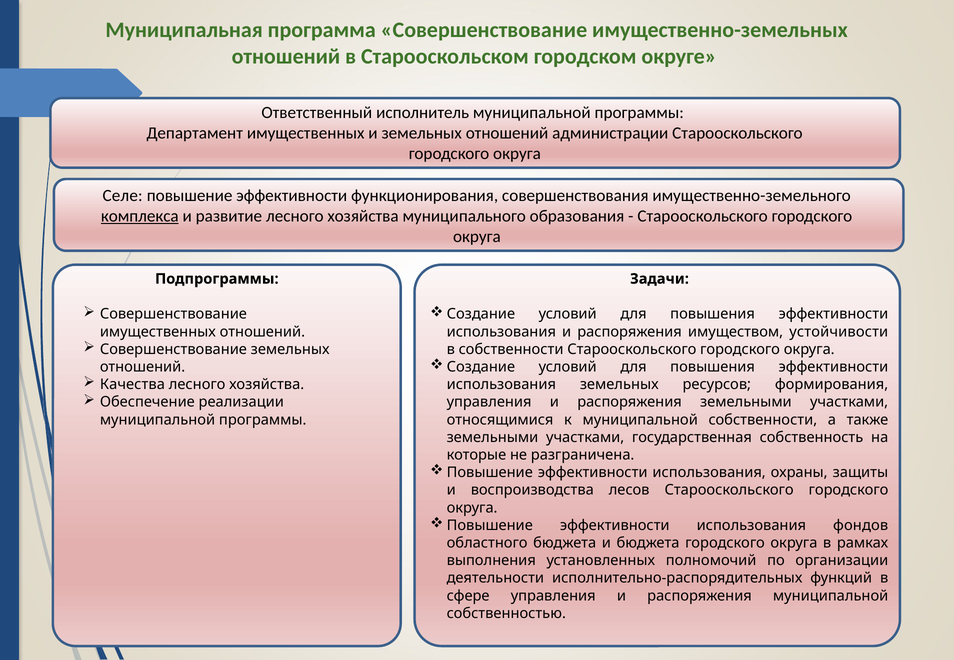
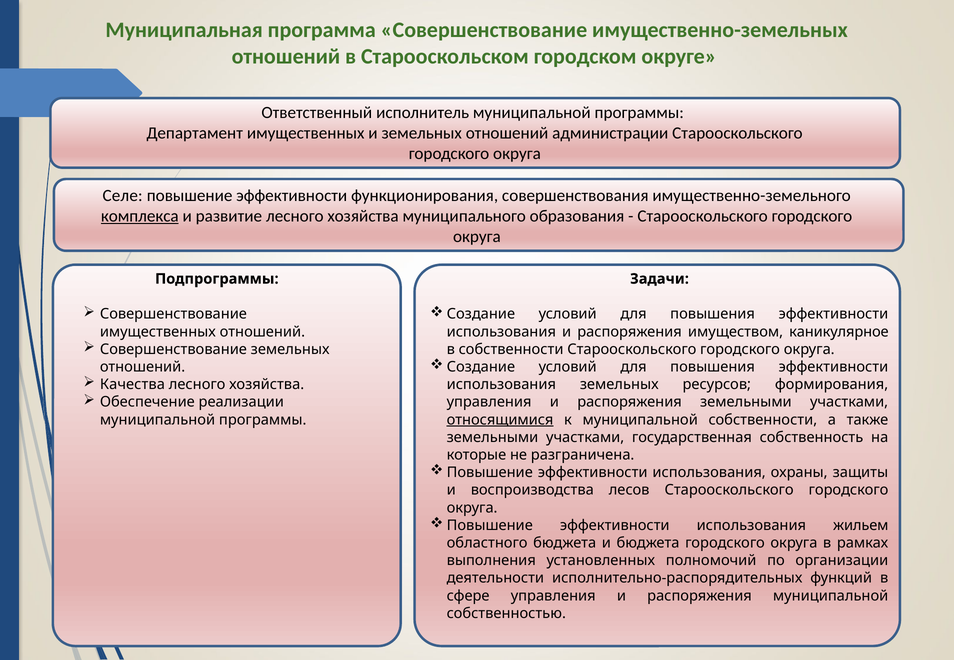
устойчивости: устойчивости -> каникулярное
относящимися underline: none -> present
фондов: фондов -> жильем
